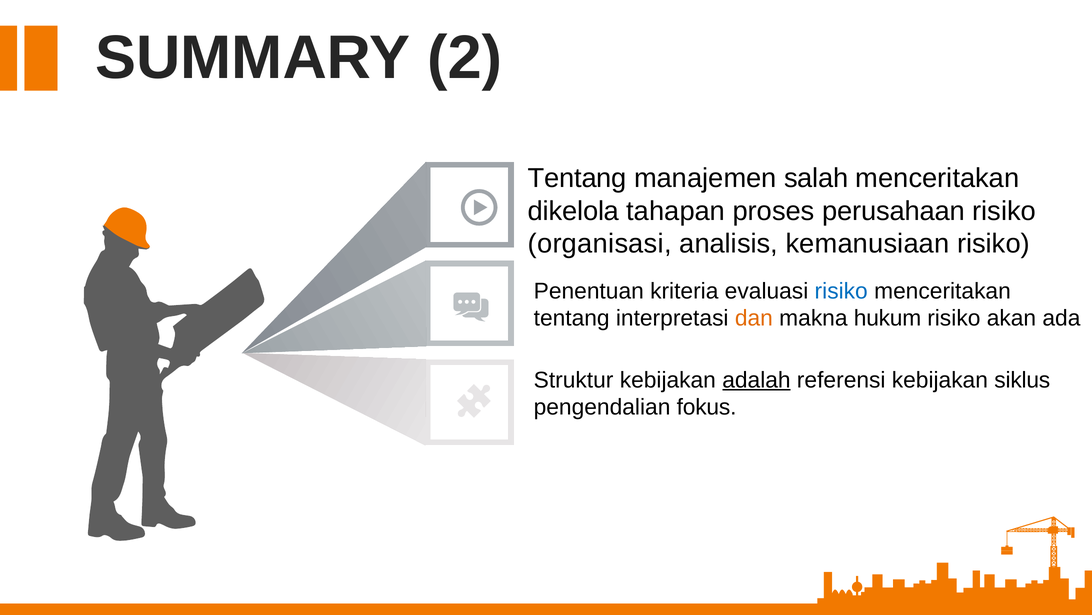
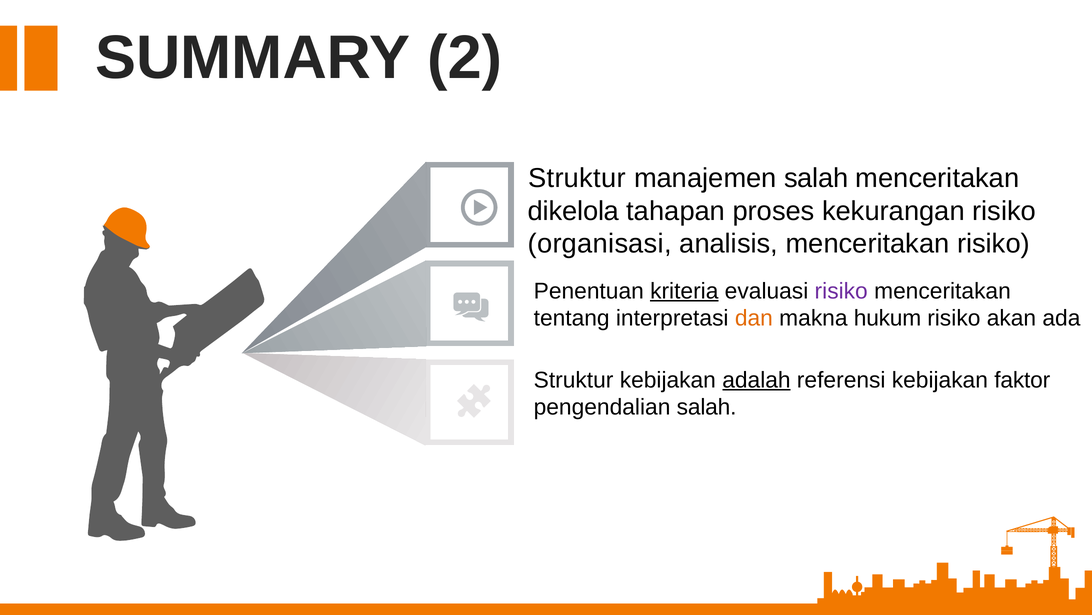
Tentang at (577, 178): Tentang -> Struktur
perusahaan: perusahaan -> kekurangan
analisis kemanusiaan: kemanusiaan -> menceritakan
kriteria underline: none -> present
risiko at (841, 291) colour: blue -> purple
siklus: siklus -> faktor
pengendalian fokus: fokus -> salah
